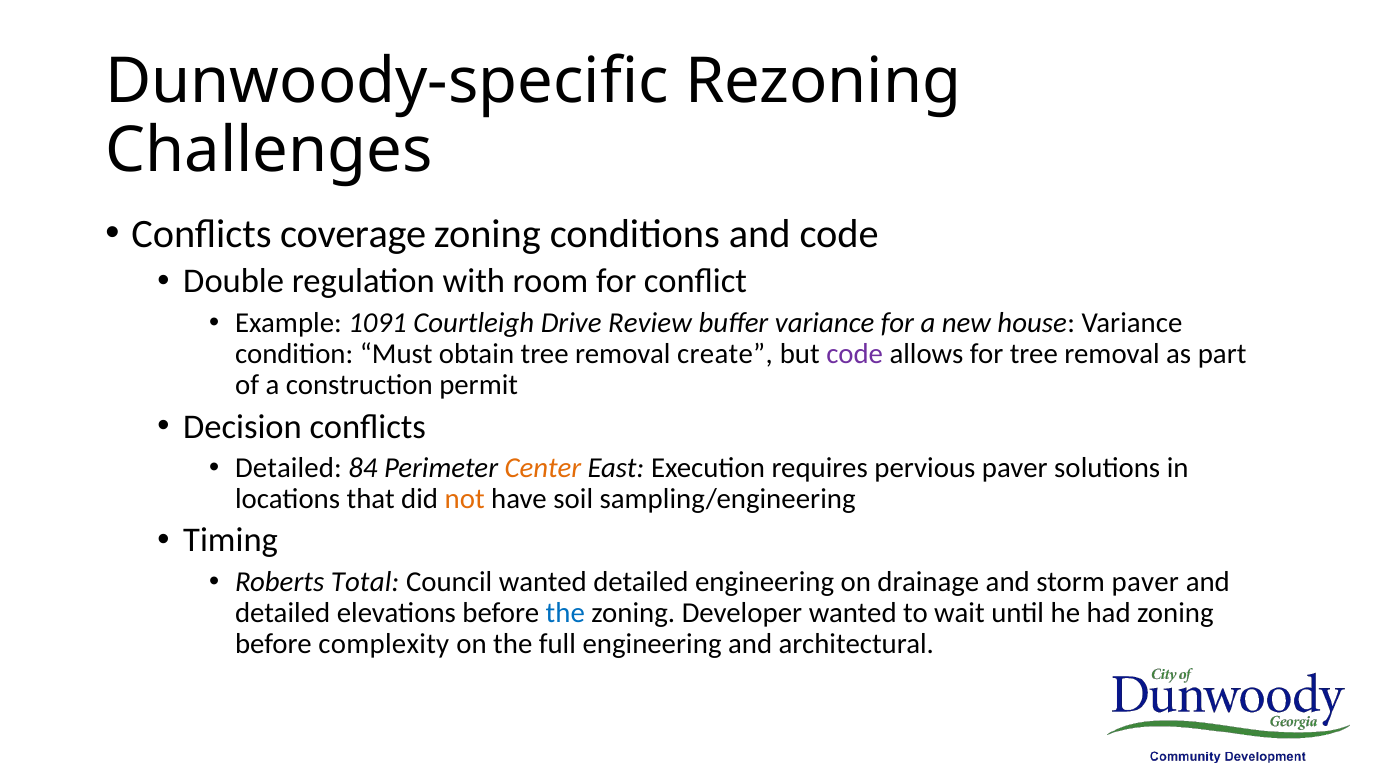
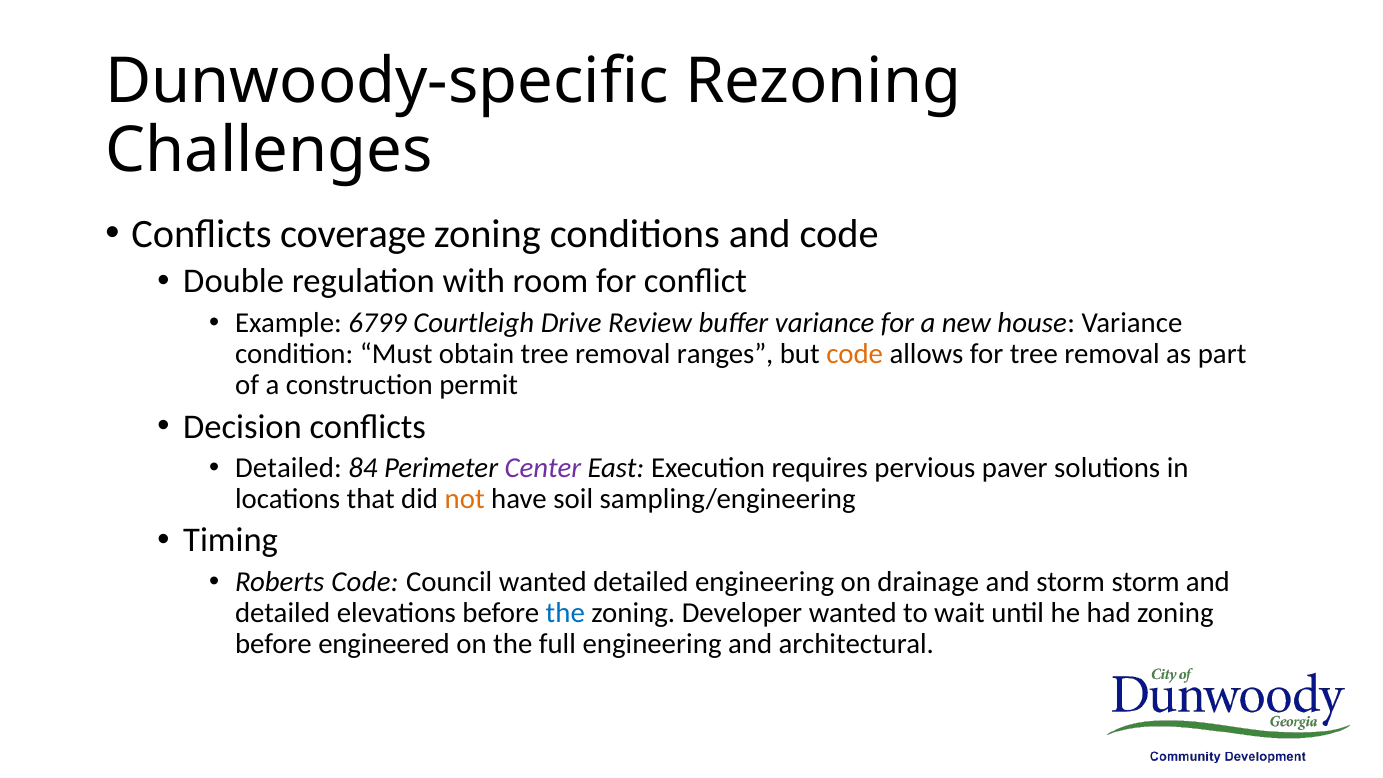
1091: 1091 -> 6799
create: create -> ranges
code at (855, 354) colour: purple -> orange
Center colour: orange -> purple
Roberts Total: Total -> Code
storm paver: paver -> storm
complexity: complexity -> engineered
